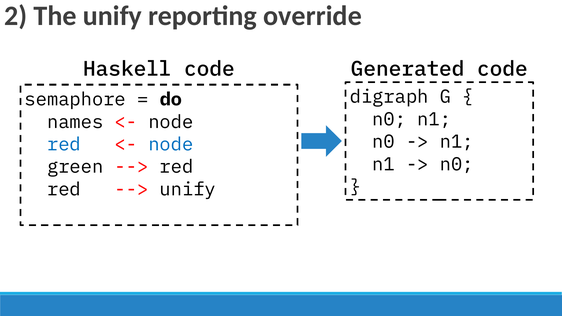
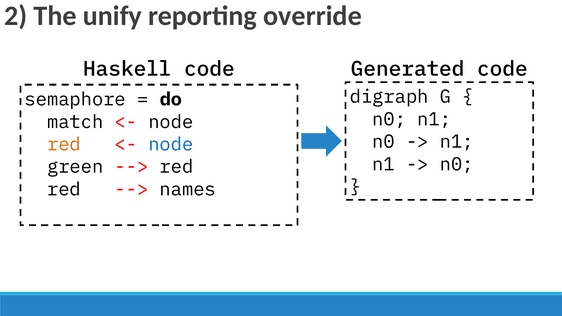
names: names -> match
red at (64, 144) colour: blue -> orange
unify at (188, 189): unify -> names
